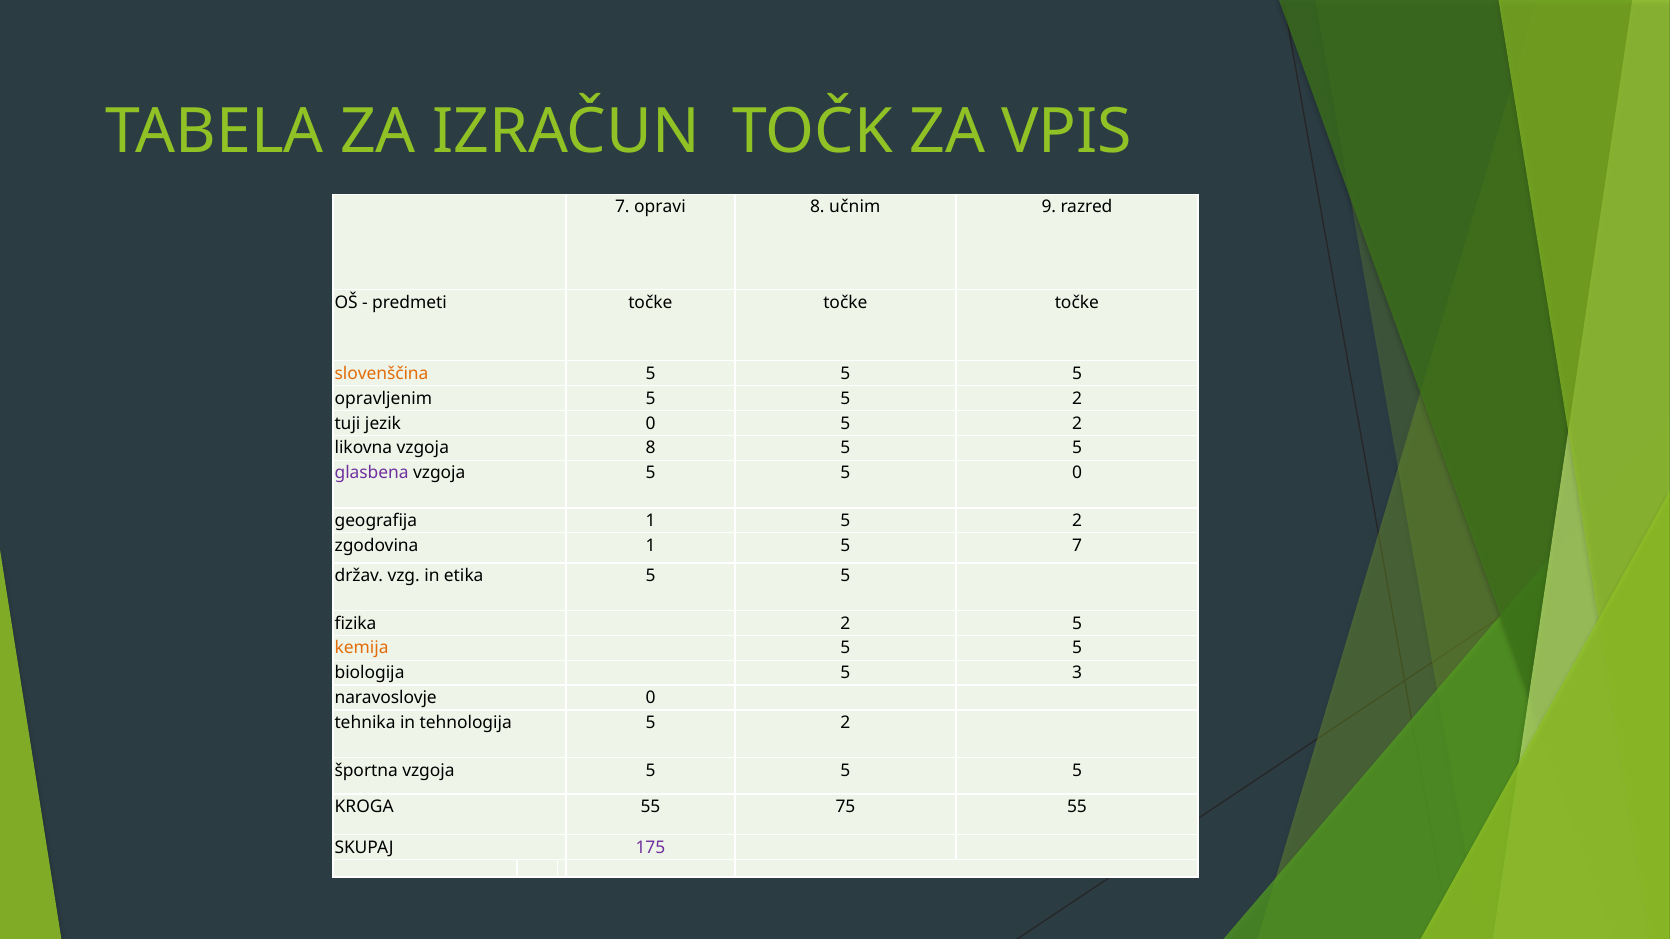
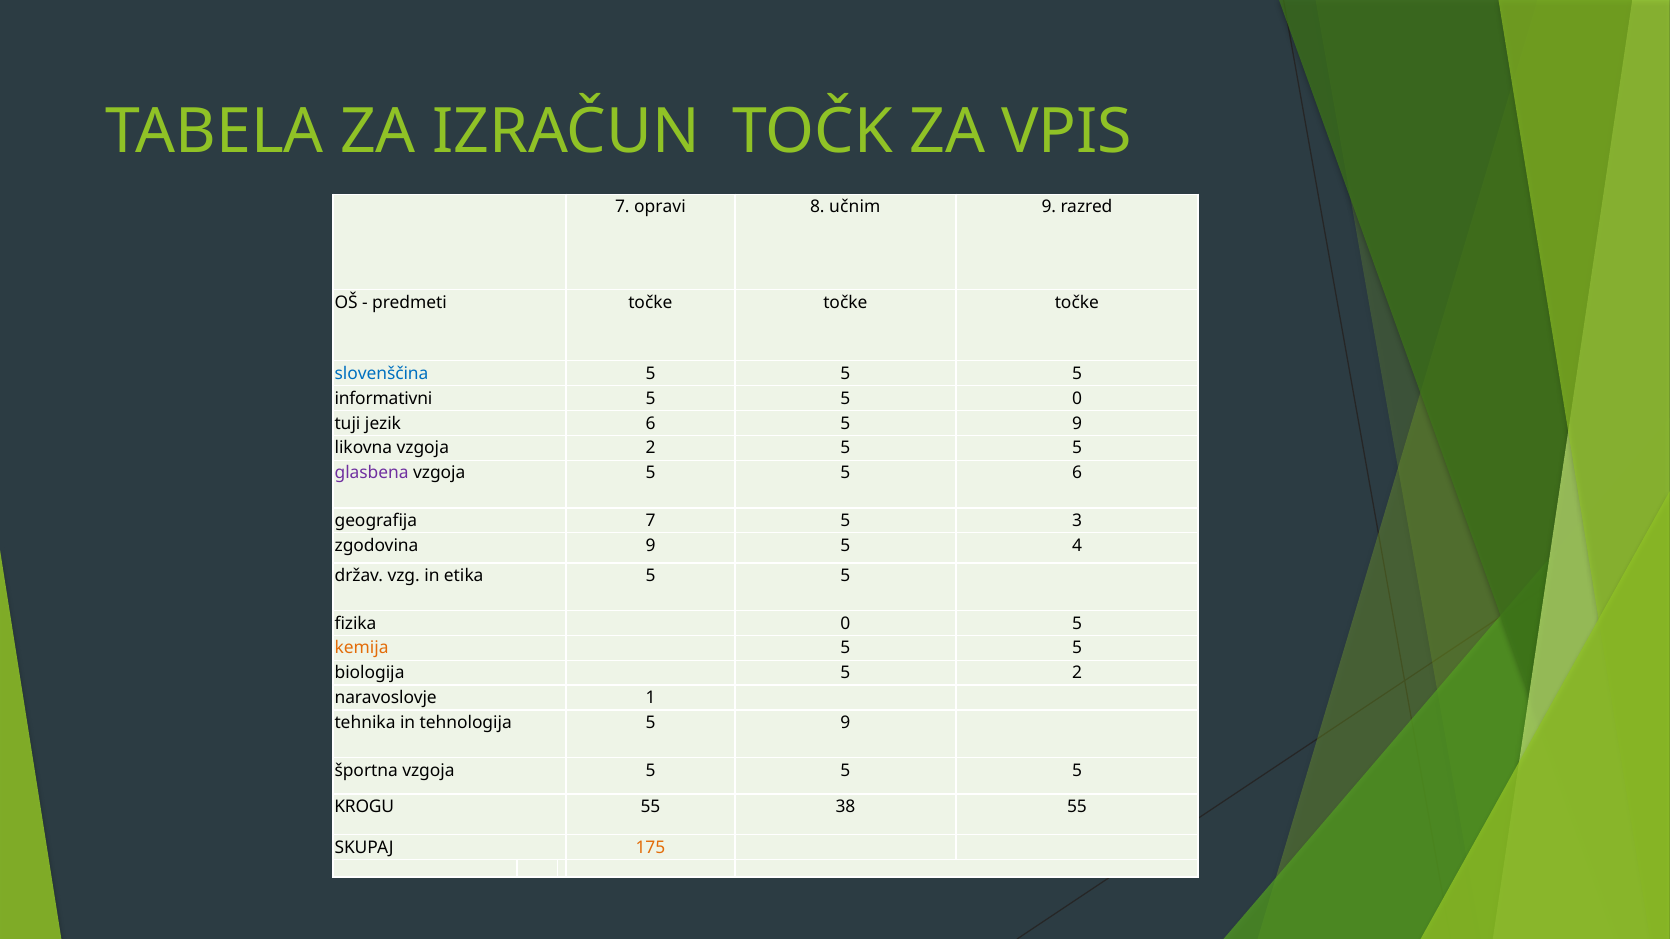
slovenščina colour: orange -> blue
opravljenim: opravljenim -> informativni
5 5 2: 2 -> 0
jezik 0: 0 -> 6
2 at (1077, 424): 2 -> 9
vzgoja 8: 8 -> 2
5 0: 0 -> 6
geografija 1: 1 -> 7
2 at (1077, 521): 2 -> 3
zgodovina 1: 1 -> 9
5 7: 7 -> 4
fizika 2: 2 -> 0
5 3: 3 -> 2
naravoslovje 0: 0 -> 1
tehnologija 5 2: 2 -> 9
KROGA: KROGA -> KROGU
75: 75 -> 38
175 colour: purple -> orange
